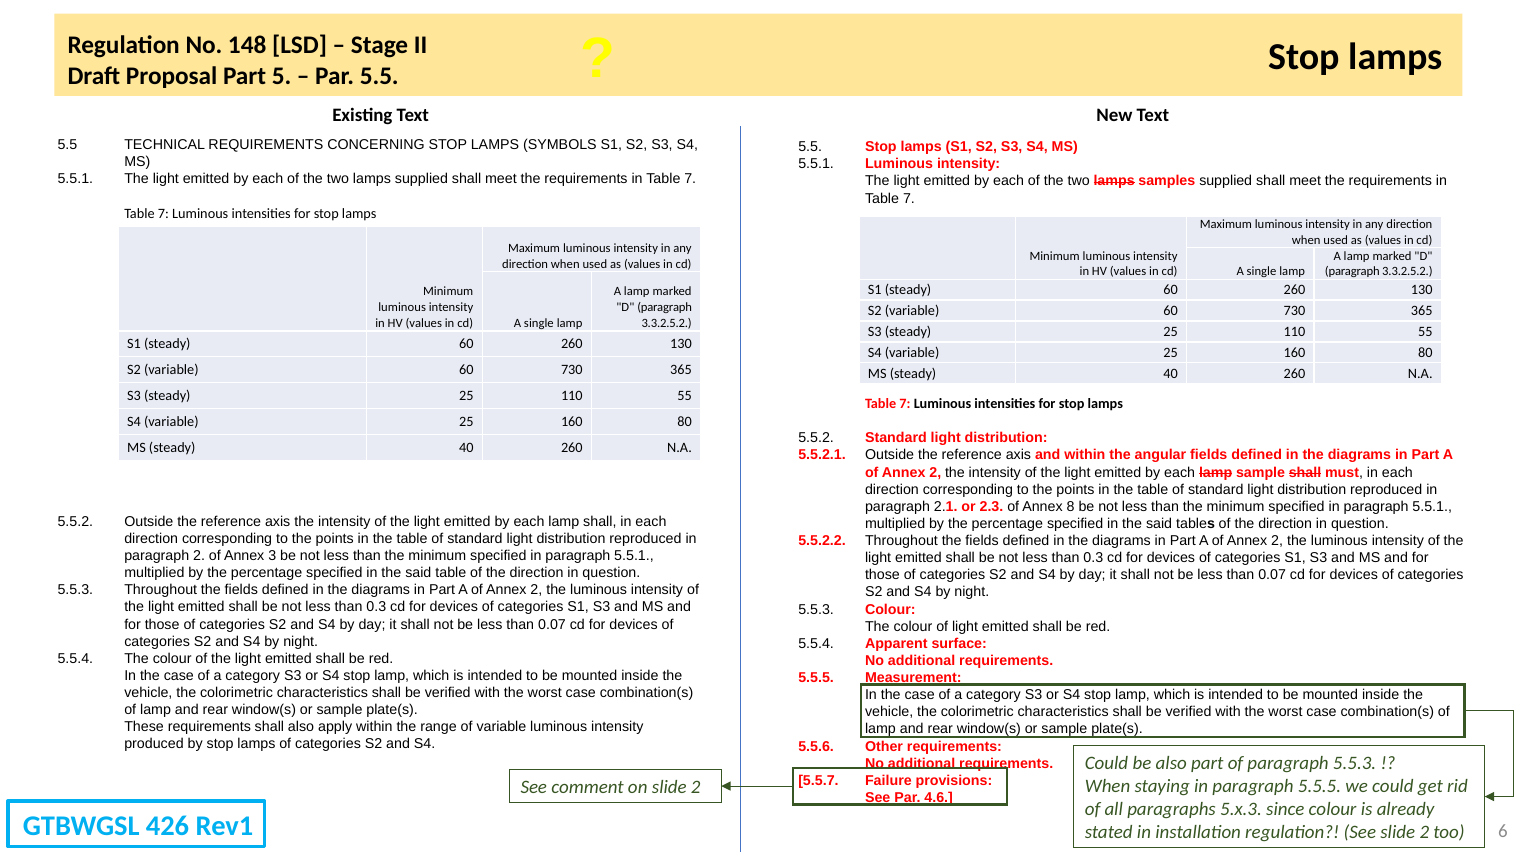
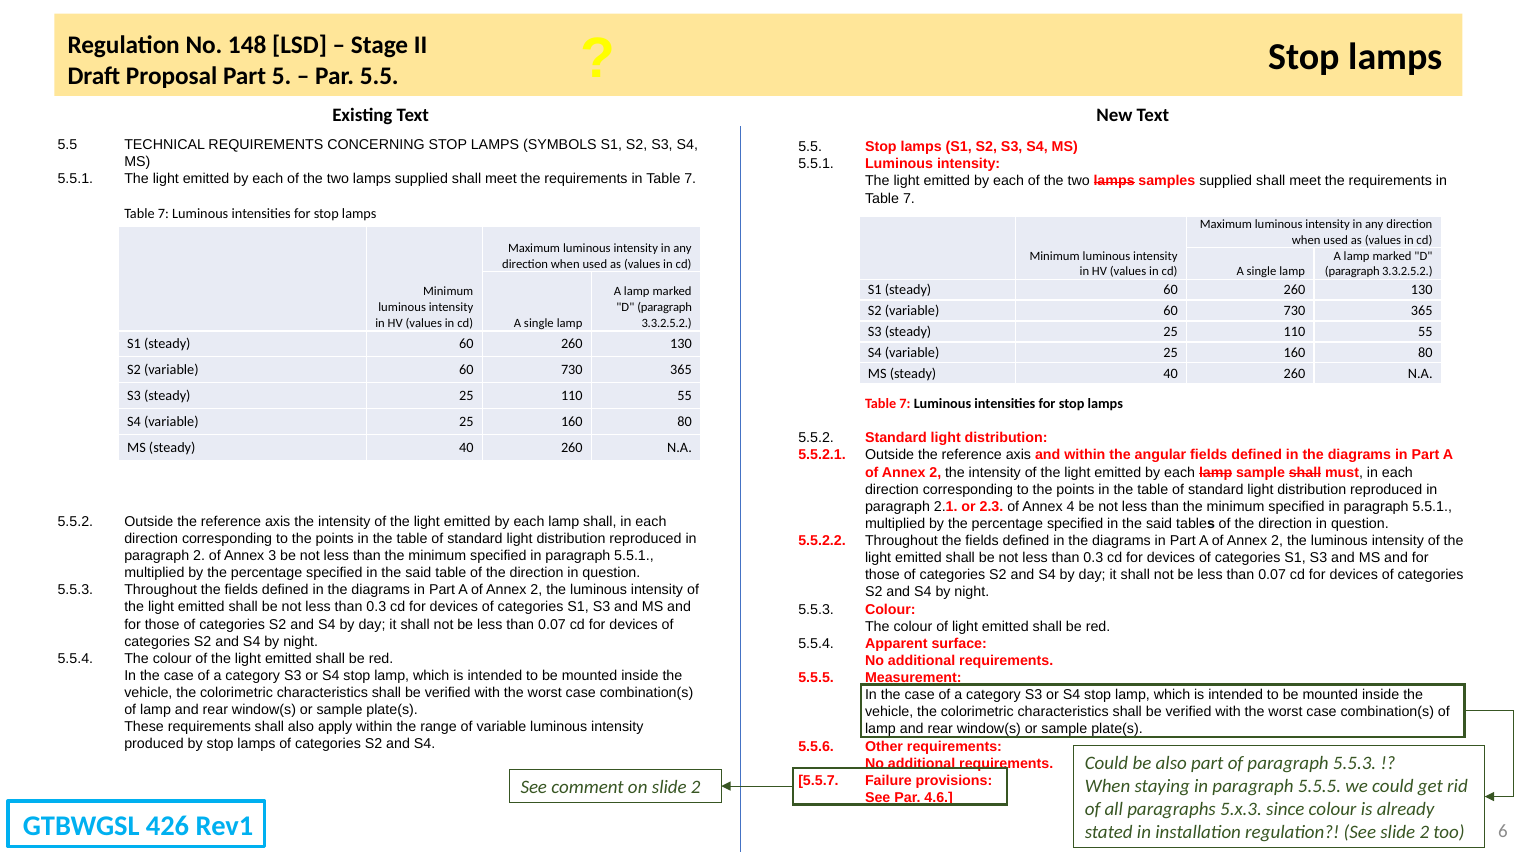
8: 8 -> 4
